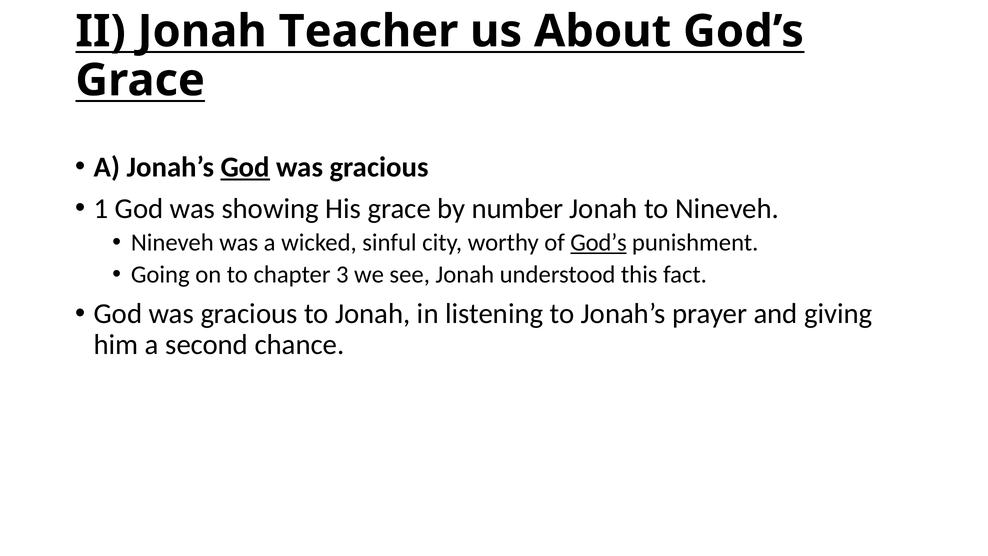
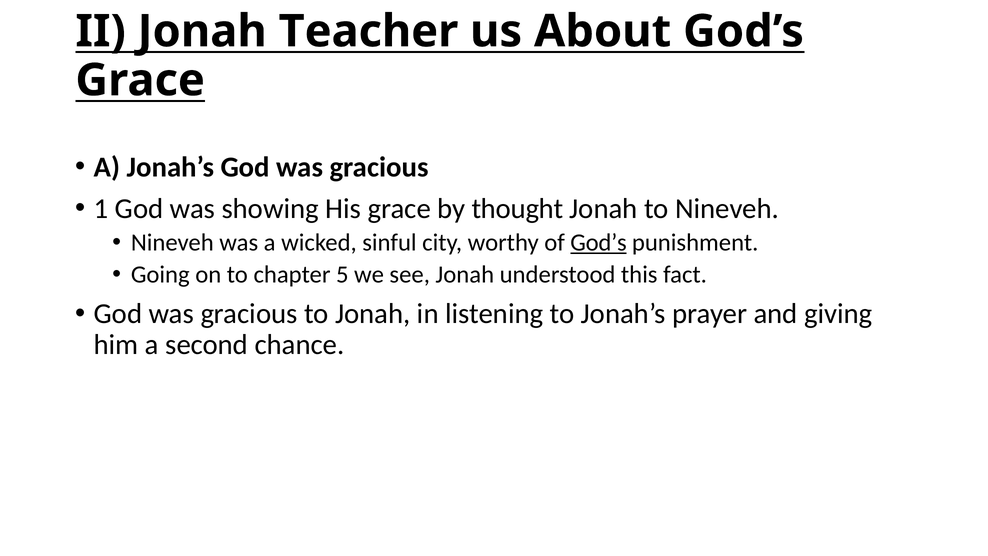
God at (245, 167) underline: present -> none
number: number -> thought
3: 3 -> 5
